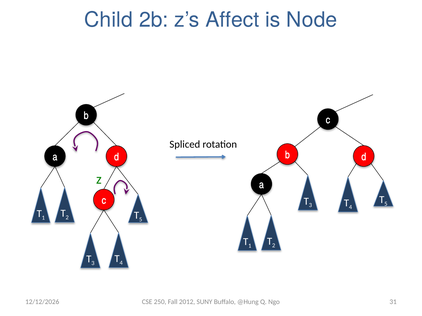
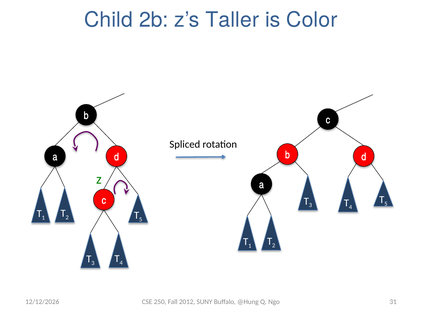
Affect: Affect -> Taller
Node: Node -> Color
